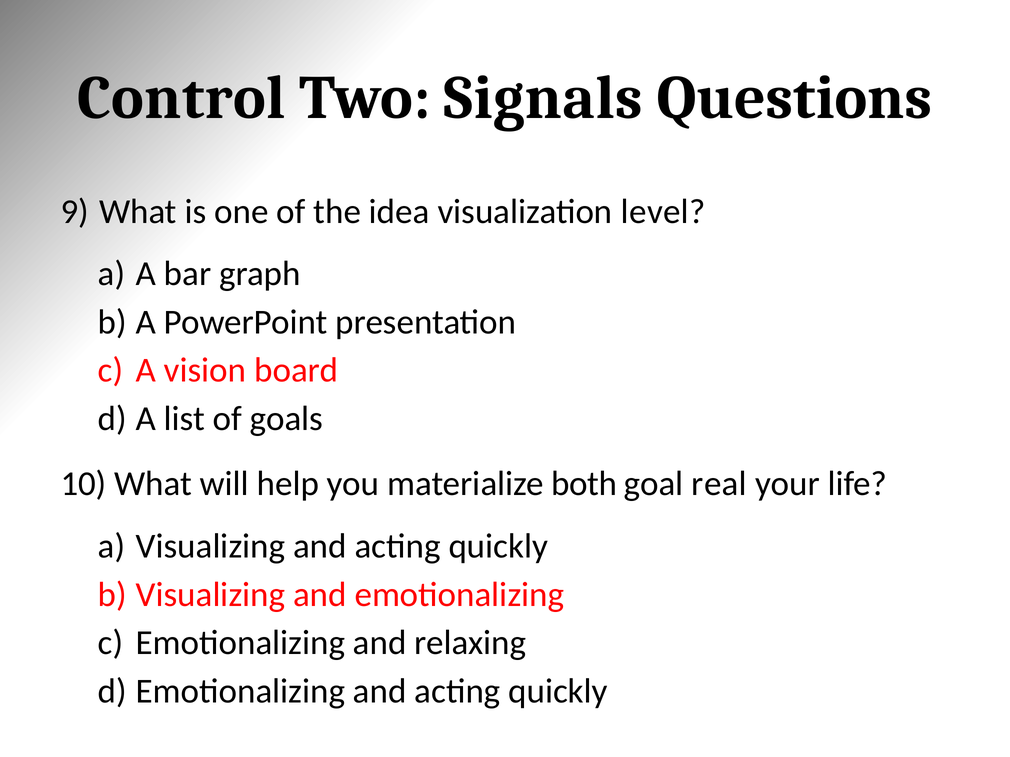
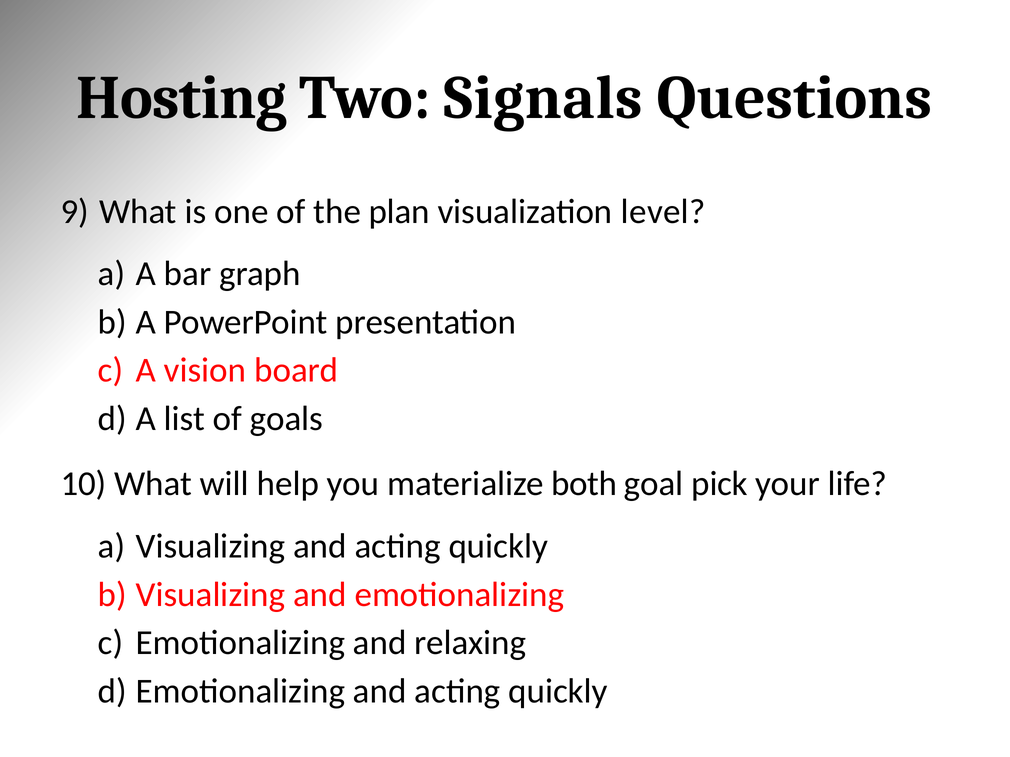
Control: Control -> Hosting
idea: idea -> plan
real: real -> pick
